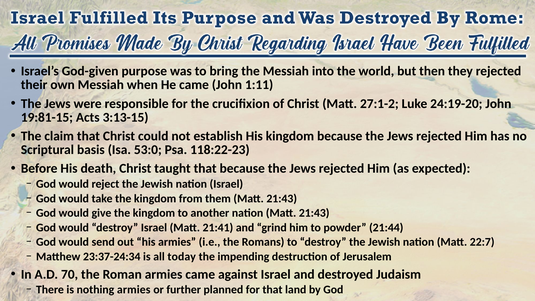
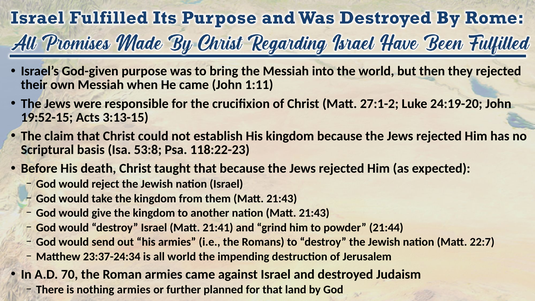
19:81-15: 19:81-15 -> 19:52-15
53:0: 53:0 -> 53:8
all today: today -> world
